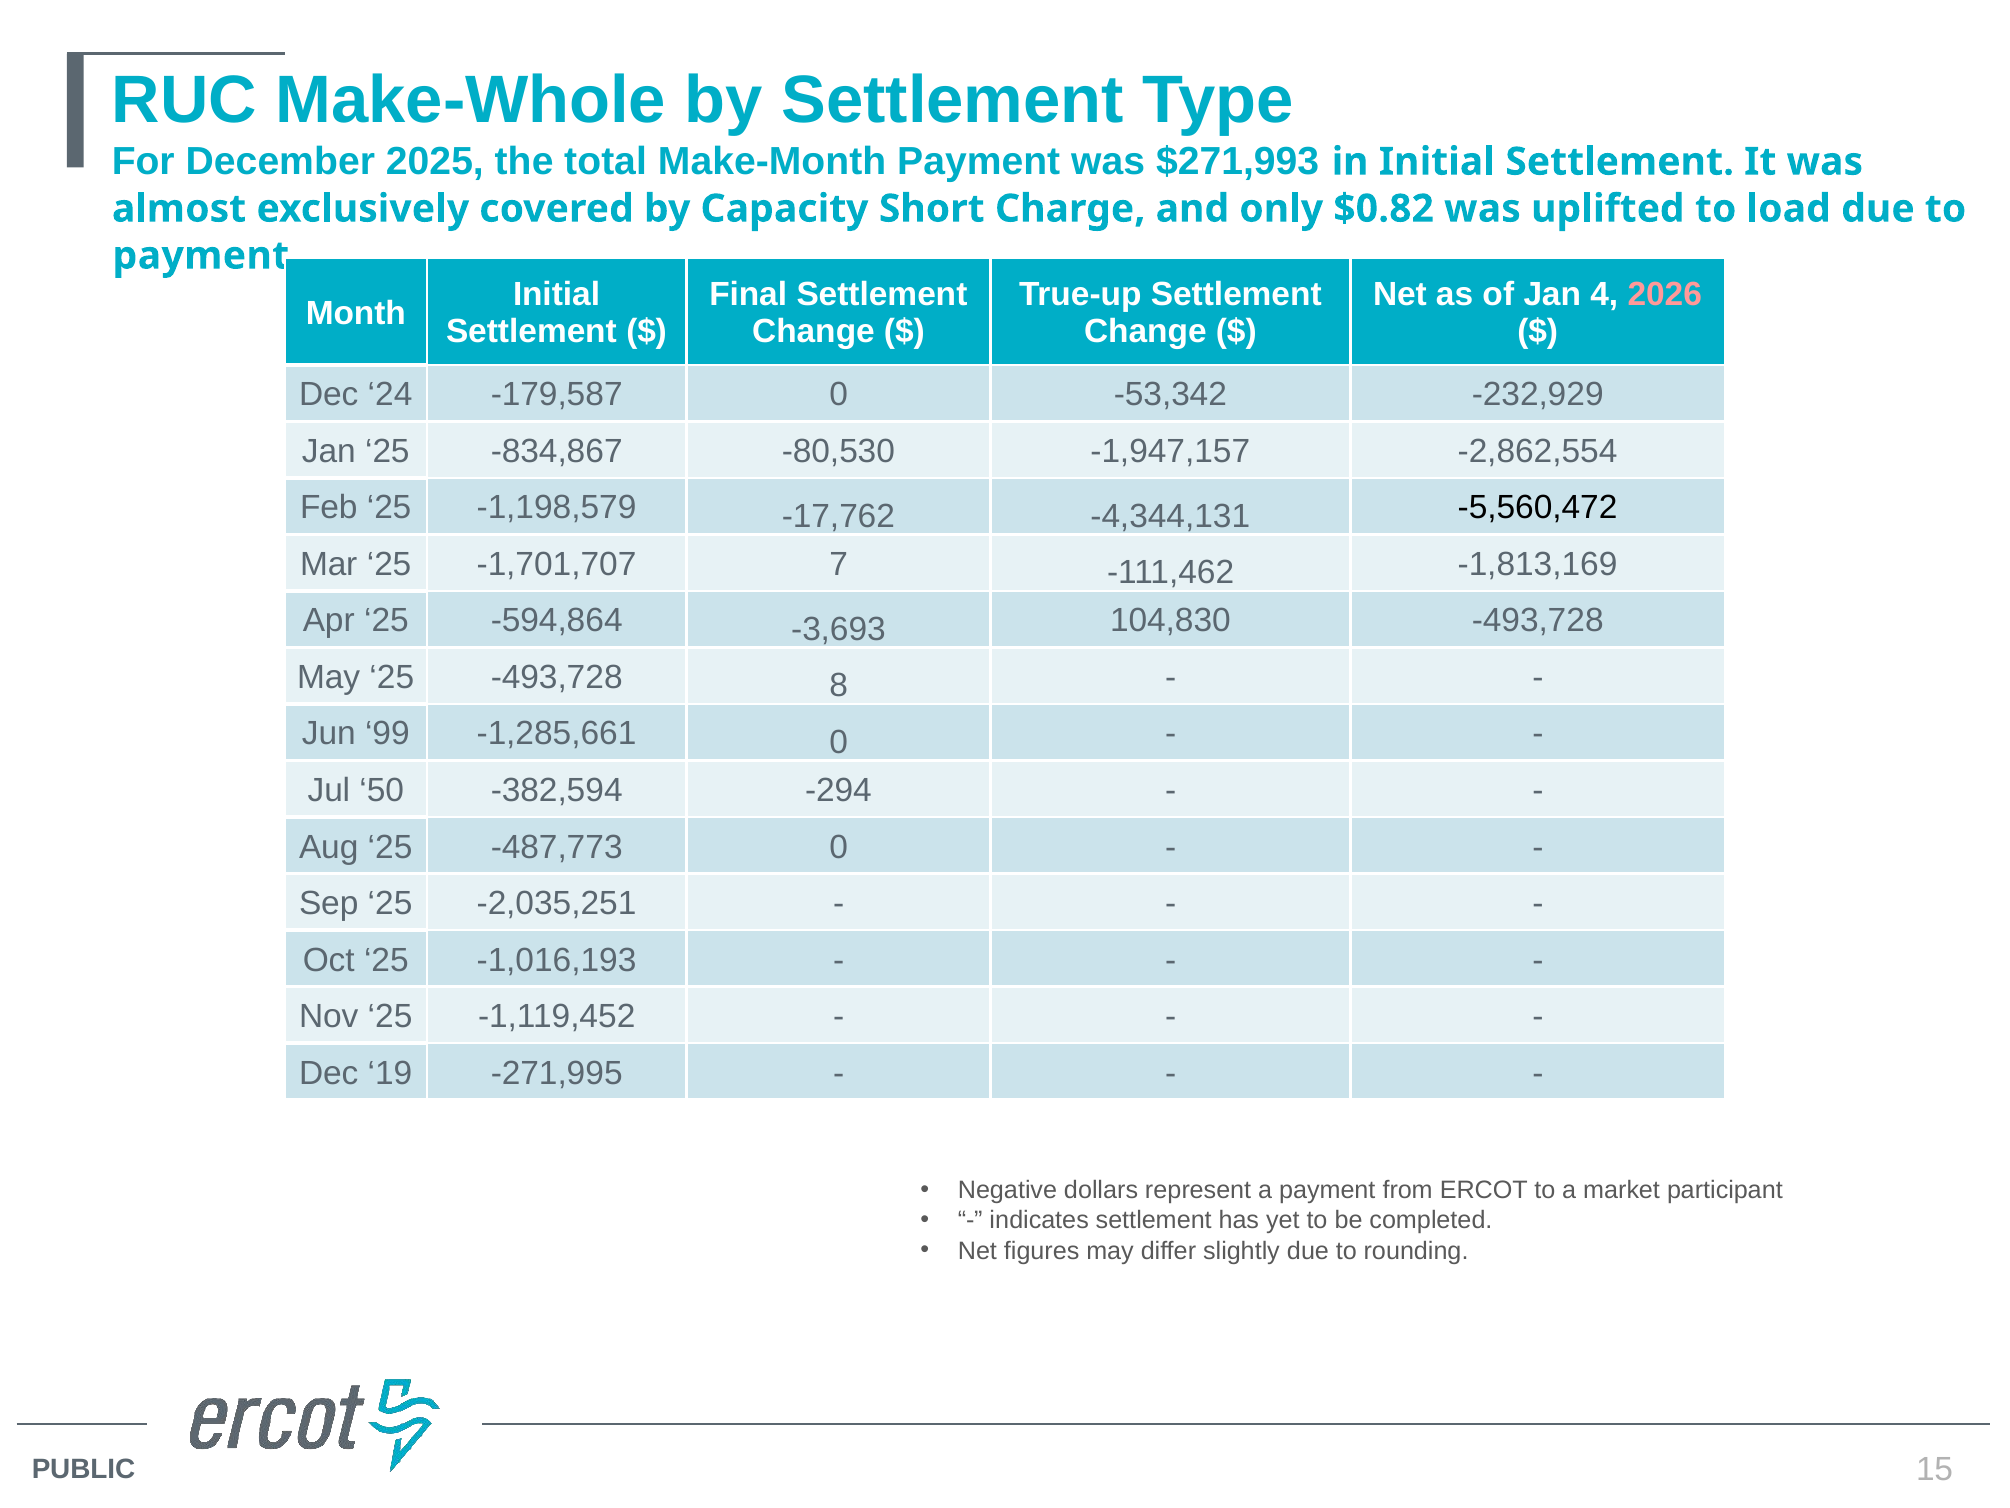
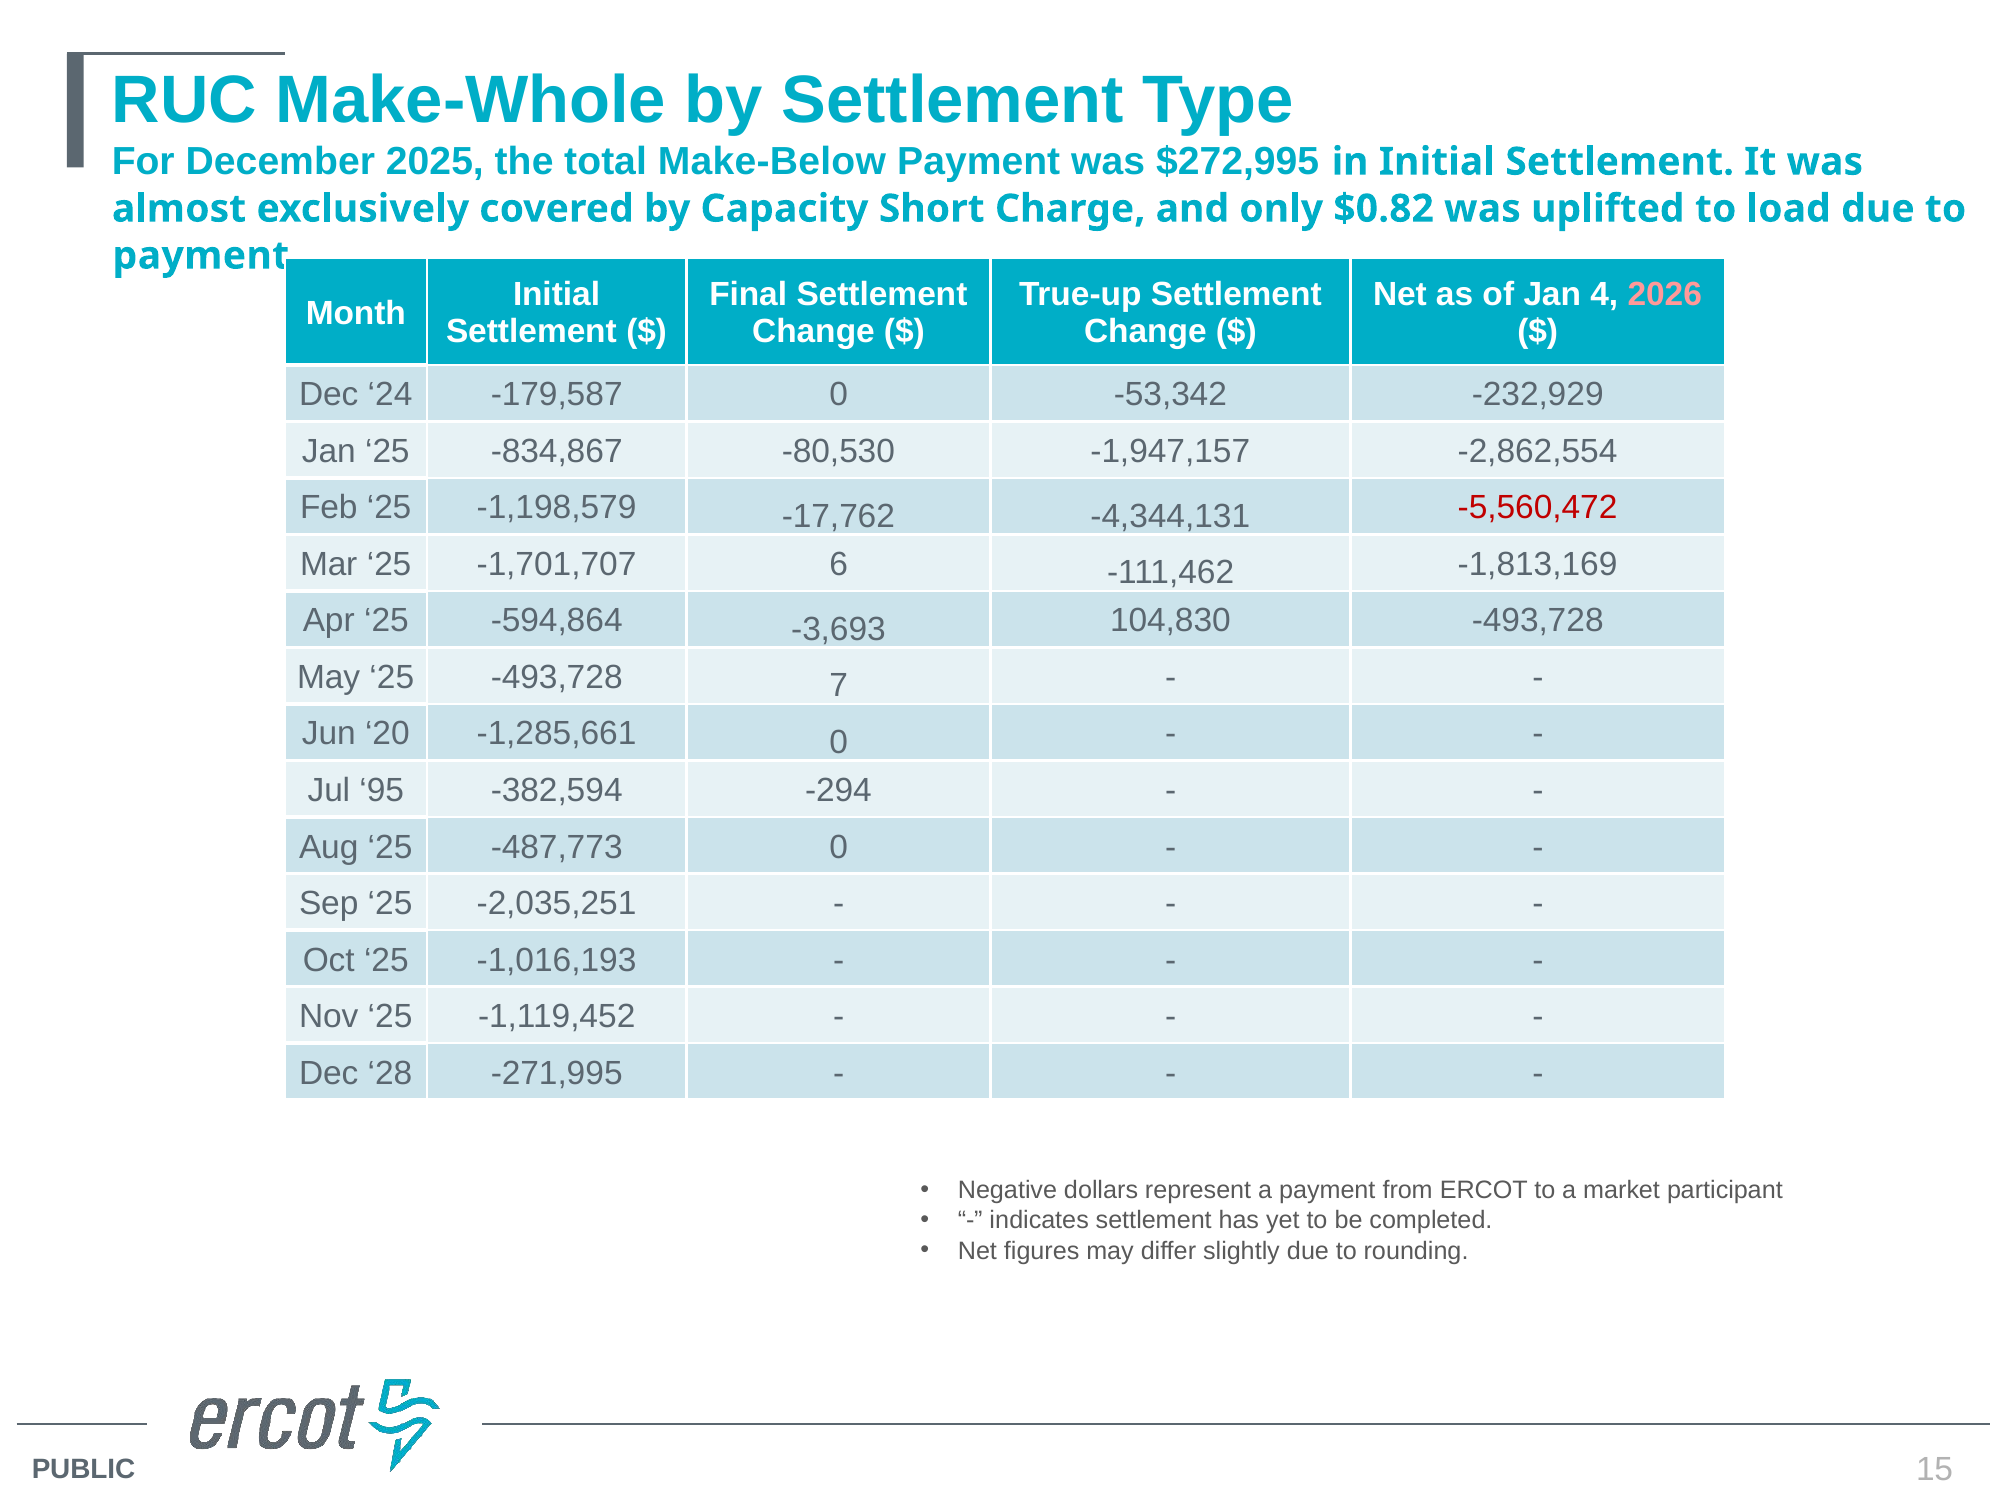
Make-Month: Make-Month -> Make-Below
$271,993: $271,993 -> $272,995
-5,560,472 colour: black -> red
7: 7 -> 6
8: 8 -> 7
99: 99 -> 20
50: 50 -> 95
19: 19 -> 28
